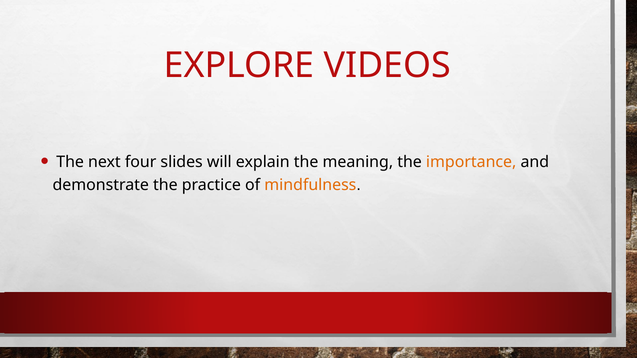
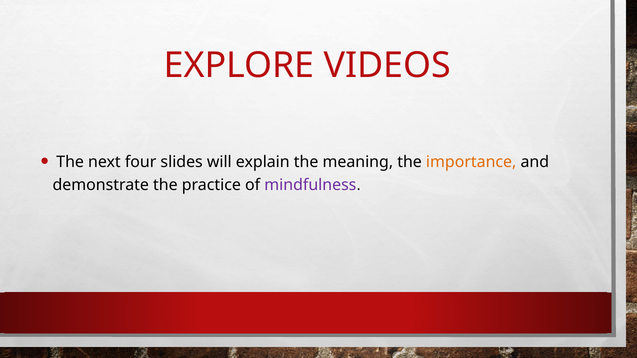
mindfulness colour: orange -> purple
